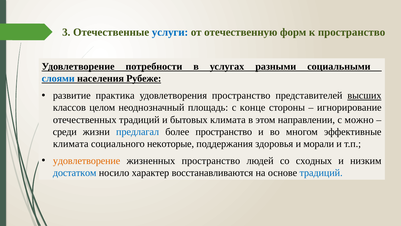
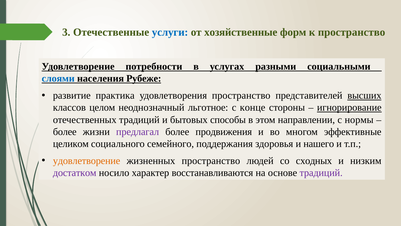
отечественную: отечественную -> хозяйственные
площадь: площадь -> льготное
игнорирование underline: none -> present
бытовых климата: климата -> способы
можно: можно -> нормы
среди at (65, 132): среди -> более
предлагал colour: blue -> purple
более пространство: пространство -> продвижения
климата at (71, 144): климата -> целиком
некоторые: некоторые -> семейного
морали: морали -> нашего
достатком colour: blue -> purple
традиций at (321, 173) colour: blue -> purple
